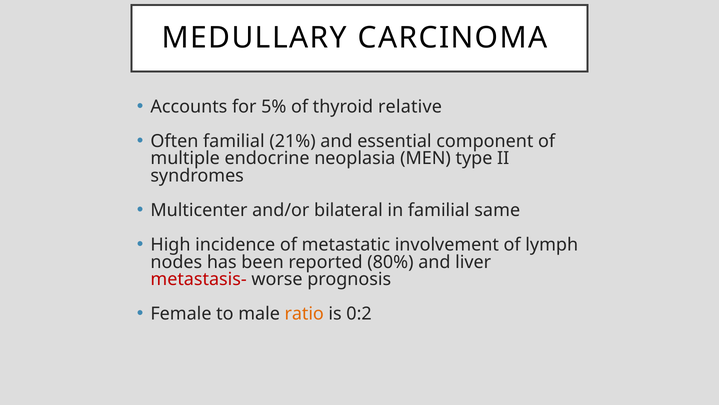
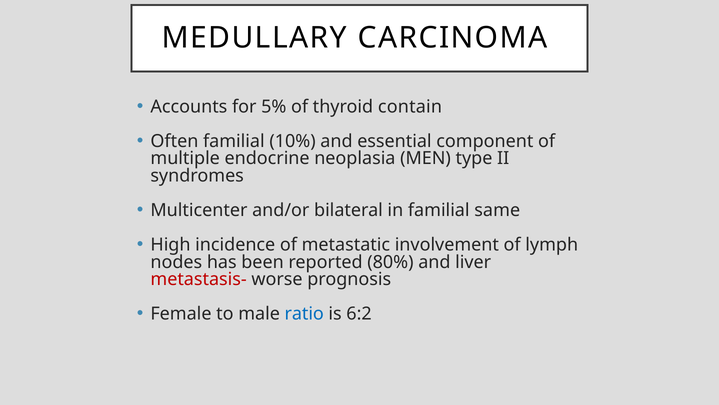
relative: relative -> contain
21%: 21% -> 10%
ratio colour: orange -> blue
0:2: 0:2 -> 6:2
